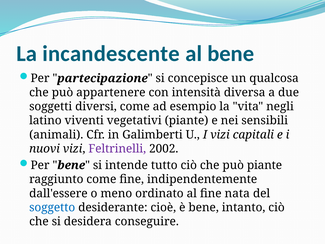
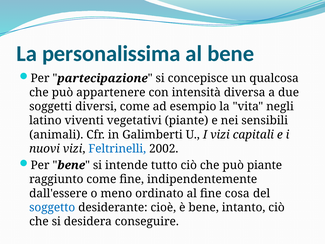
incandescente: incandescente -> personalissima
Feltrinelli colour: purple -> blue
nata: nata -> cosa
